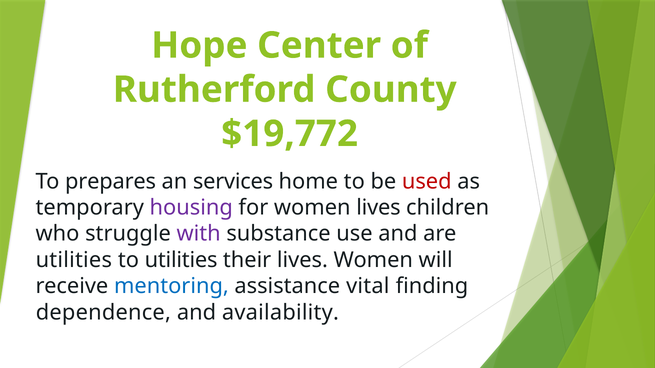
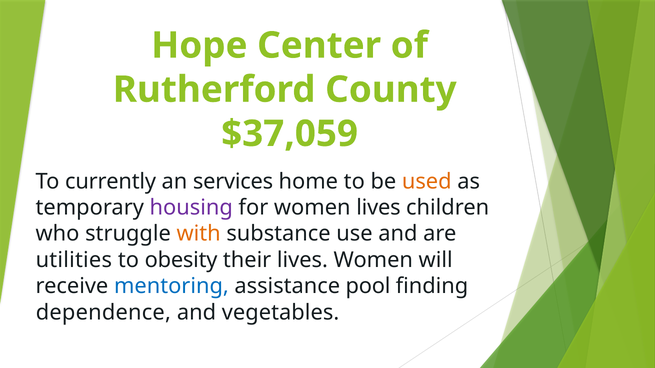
$19,772: $19,772 -> $37,059
prepares: prepares -> currently
used colour: red -> orange
with colour: purple -> orange
to utilities: utilities -> obesity
vital: vital -> pool
availability: availability -> vegetables
